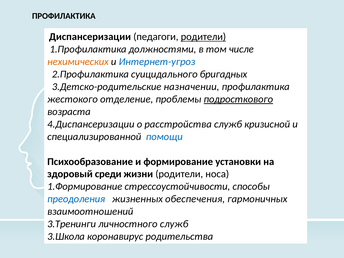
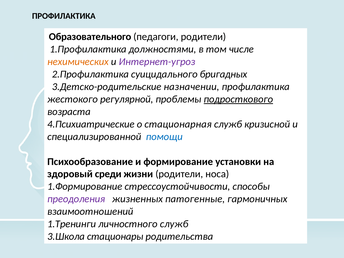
Диспансеризации: Диспансеризации -> Образовательного
родители at (203, 37) underline: present -> none
Интернет-угроз colour: blue -> purple
отделение: отделение -> регулярной
4.Диспансеризации: 4.Диспансеризации -> 4.Психиатрические
расстройства: расстройства -> стационарная
преодоления colour: blue -> purple
обеспечения: обеспечения -> патогенные
3.Тренинги: 3.Тренинги -> 1.Тренинги
коронавирус: коронавирус -> стационары
